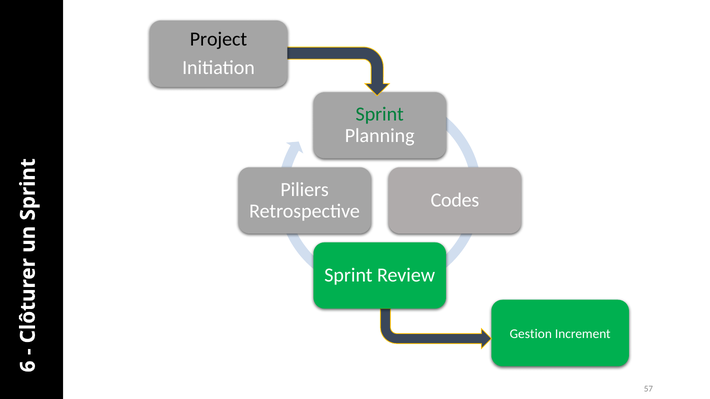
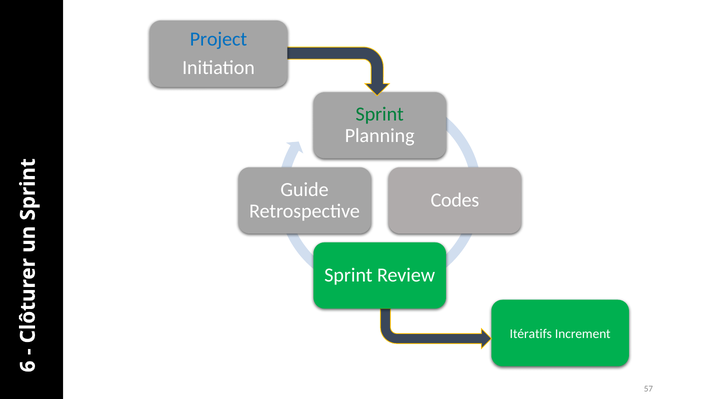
Project colour: black -> blue
Piliers: Piliers -> Guide
Gestion: Gestion -> Itératifs
